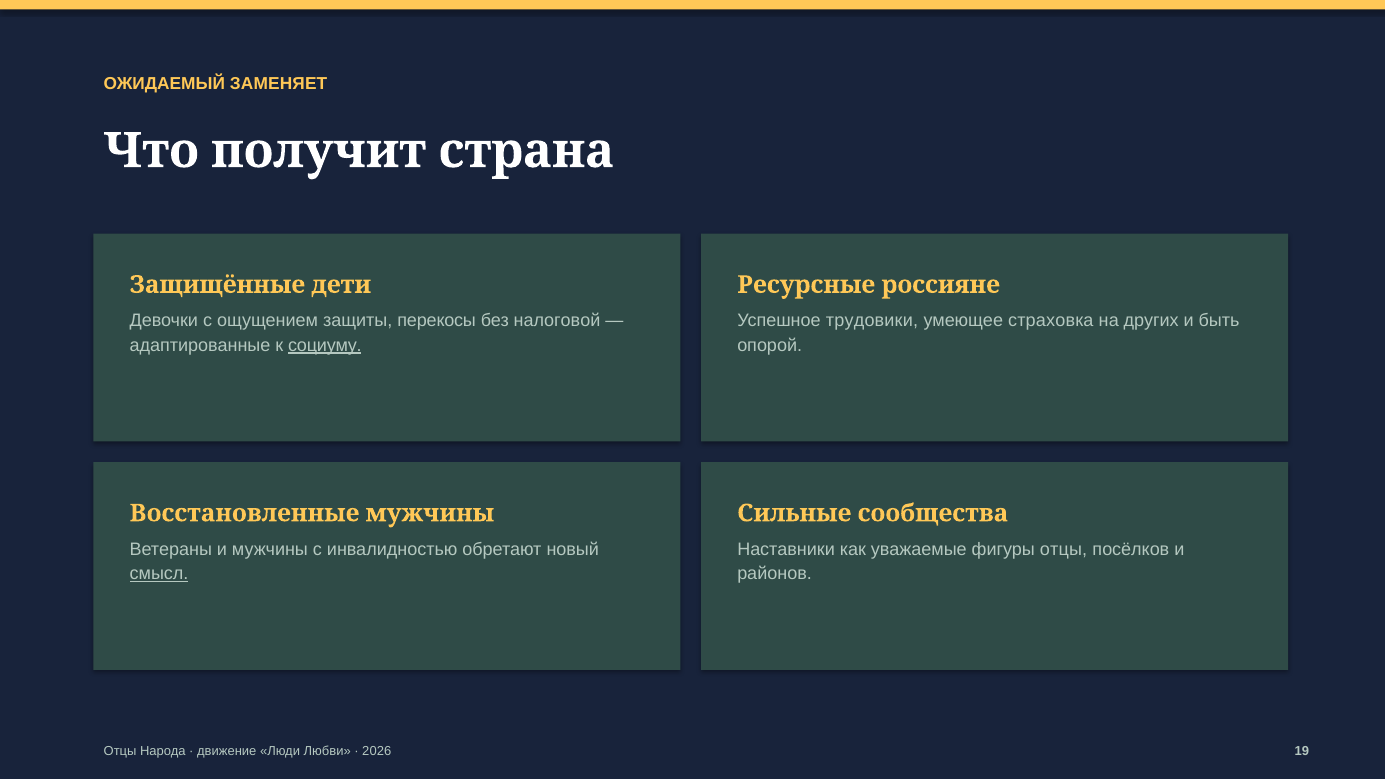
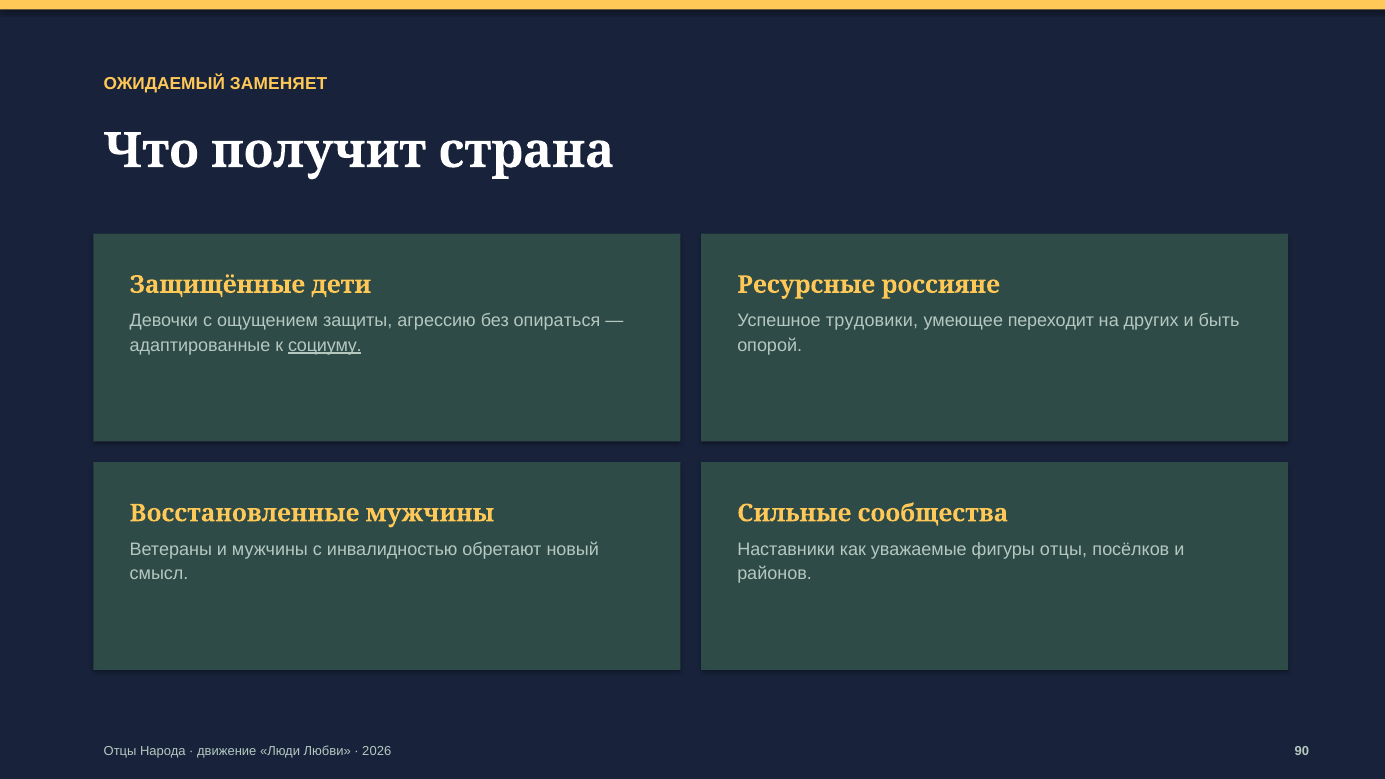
перекосы: перекосы -> агрессию
налоговой: налоговой -> опираться
страховка: страховка -> переходит
смысл underline: present -> none
19: 19 -> 90
